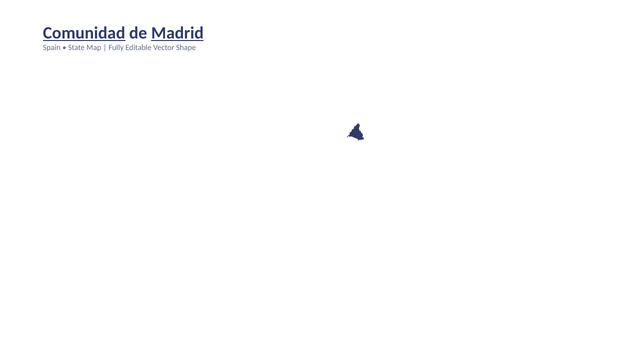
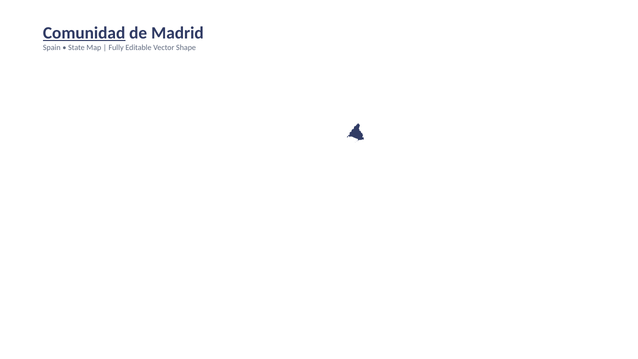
Madrid underline: present -> none
